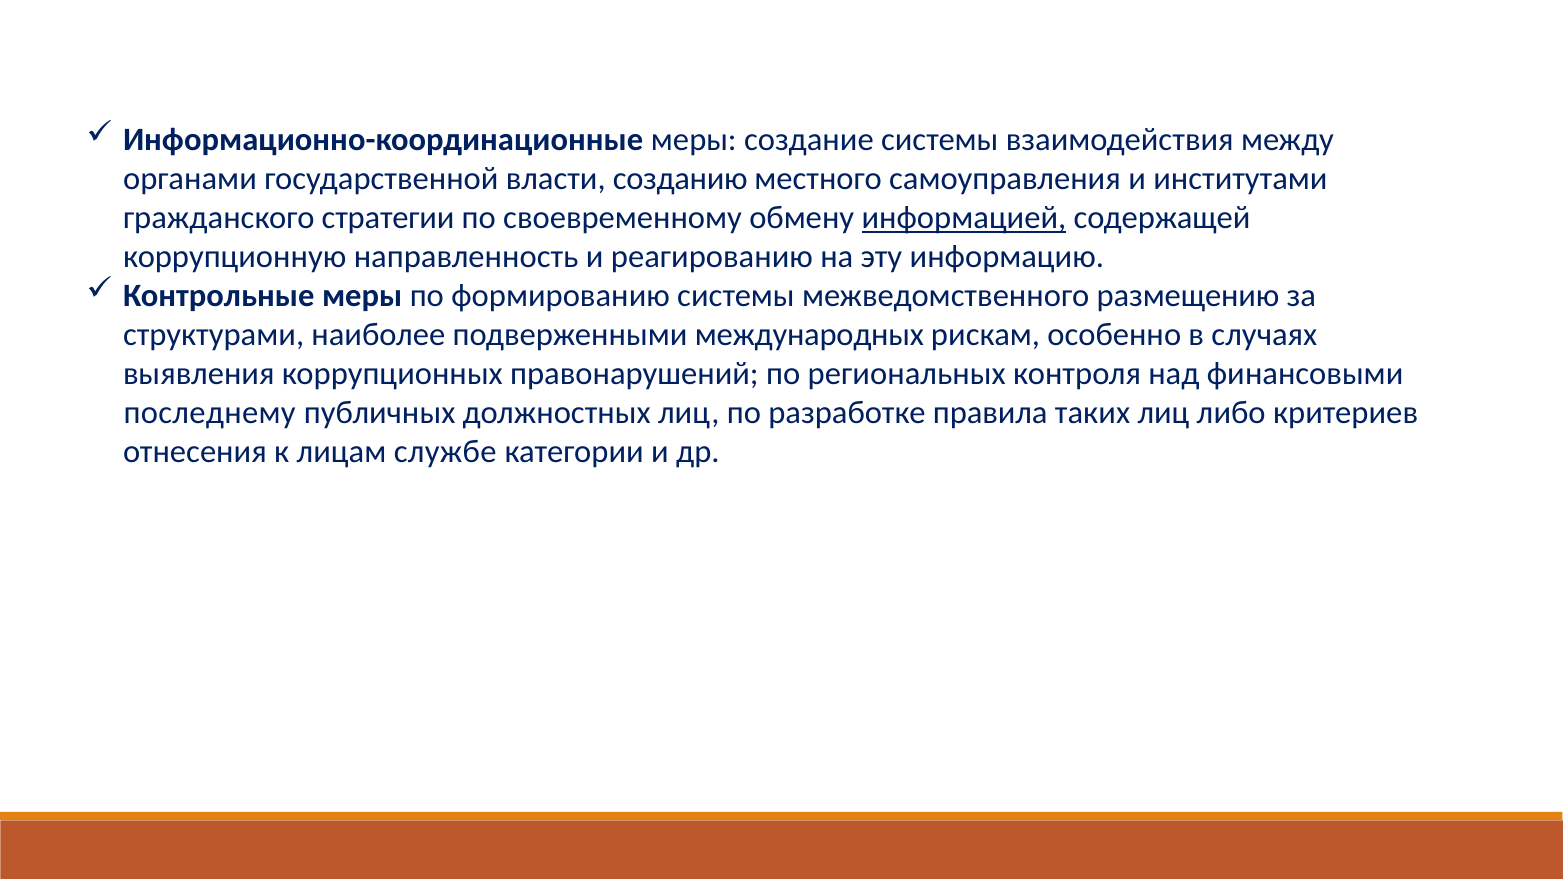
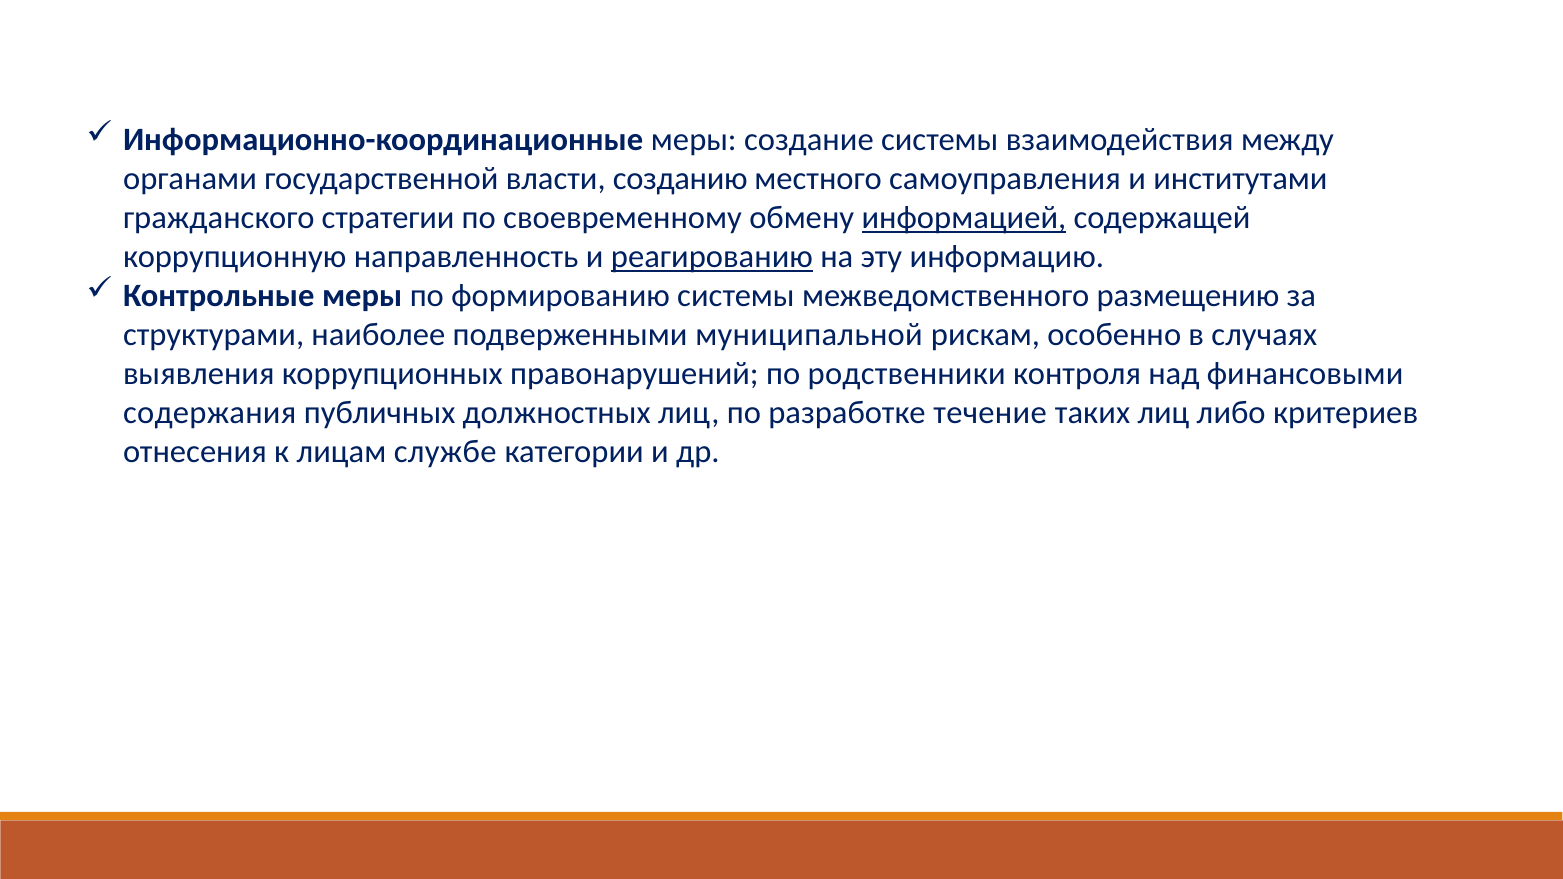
реагированию underline: none -> present
международных: международных -> муниципальной
региональных: региональных -> родственники
последнему: последнему -> содержания
правила: правила -> течение
